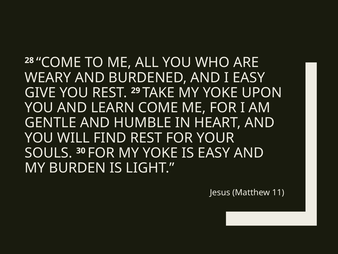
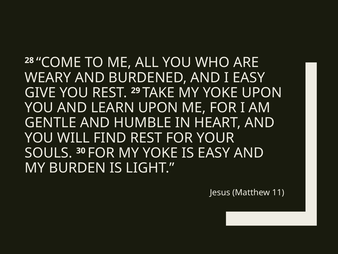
LEARN COME: COME -> UPON
